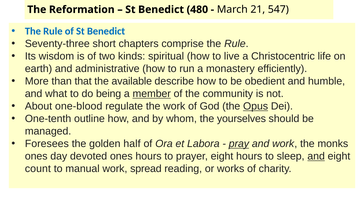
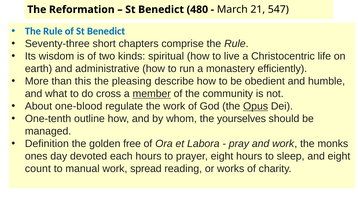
that: that -> this
available: available -> pleasing
being: being -> cross
Foresees: Foresees -> Definition
half: half -> free
pray underline: present -> none
devoted ones: ones -> each
and at (316, 157) underline: present -> none
